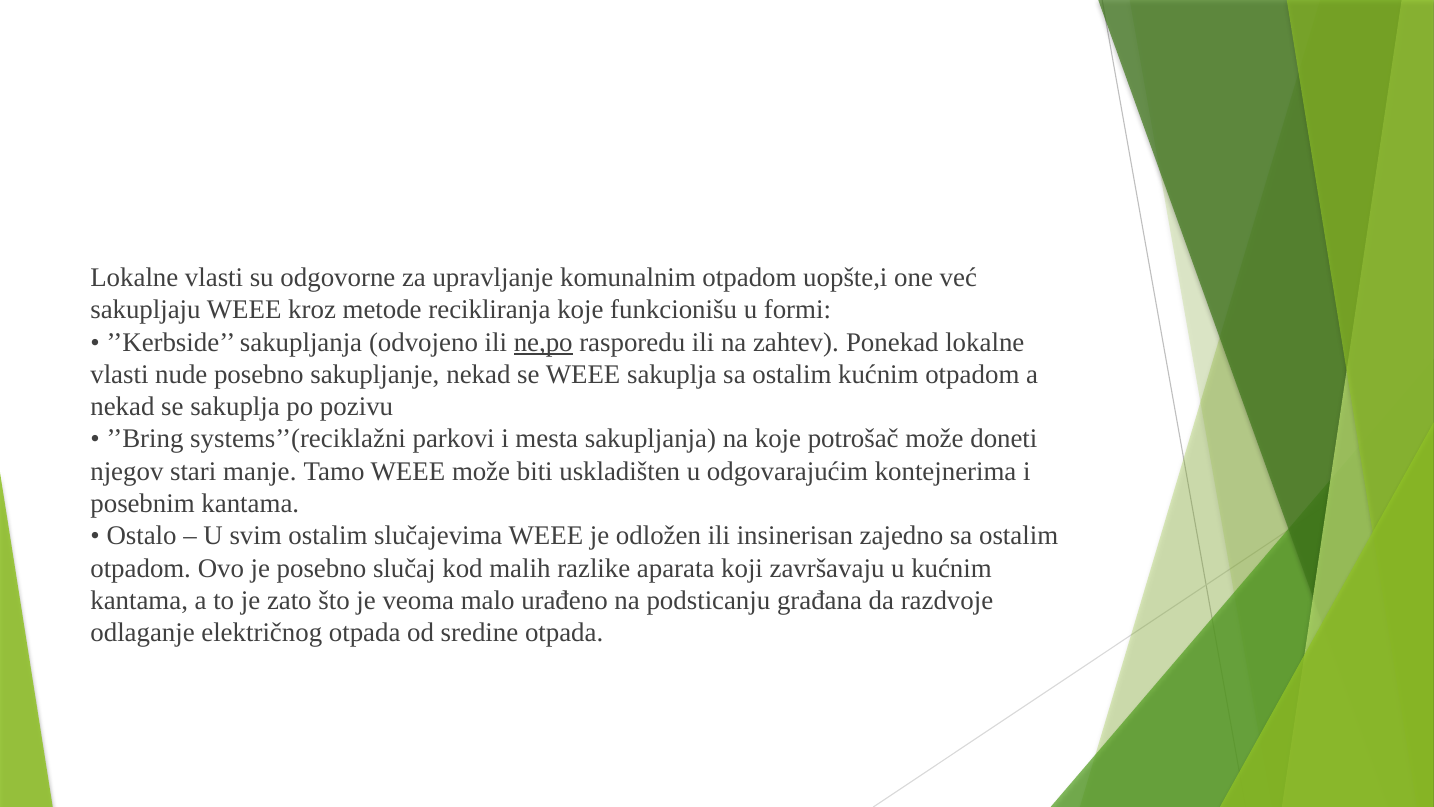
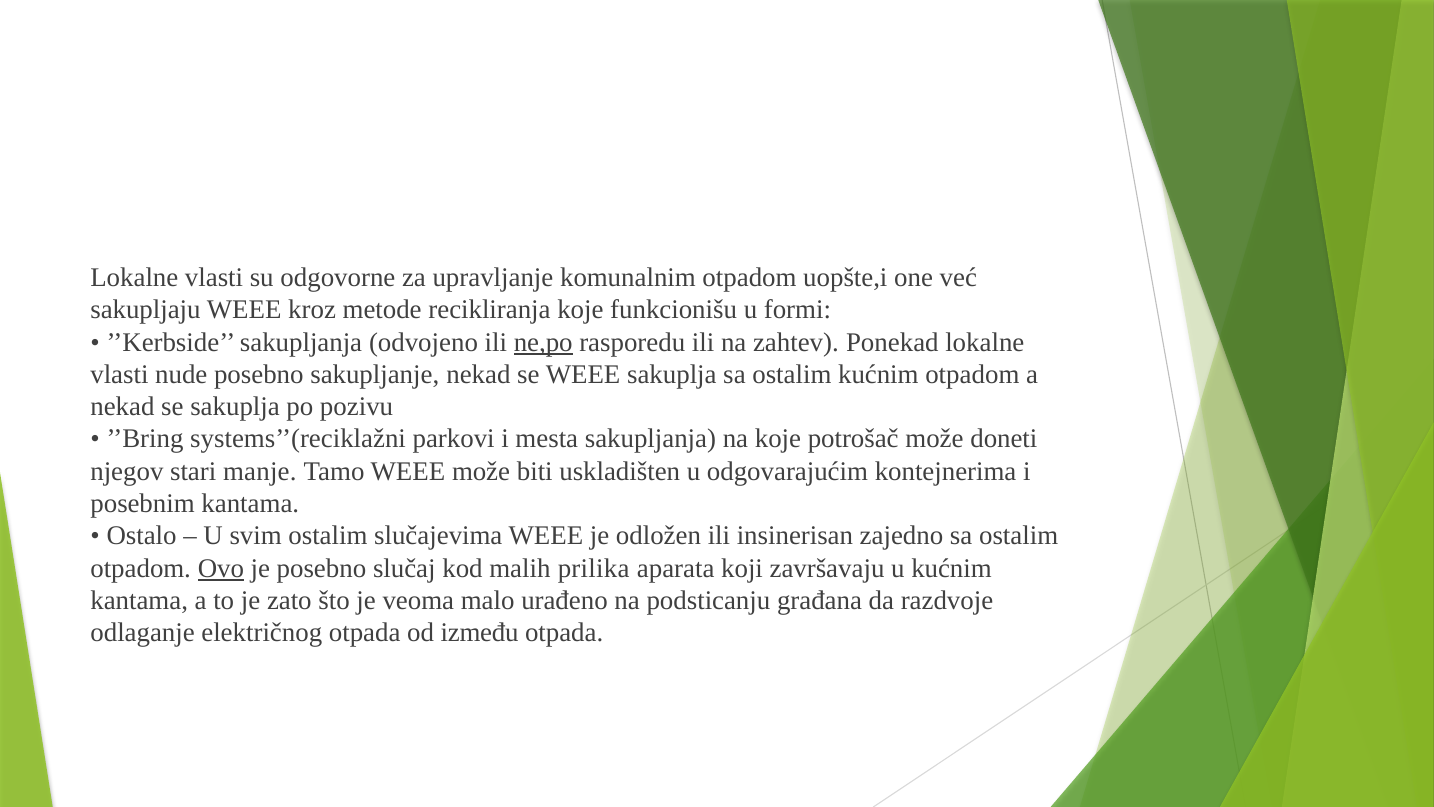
Ovo underline: none -> present
razlike: razlike -> prilika
sredine: sredine -> između
